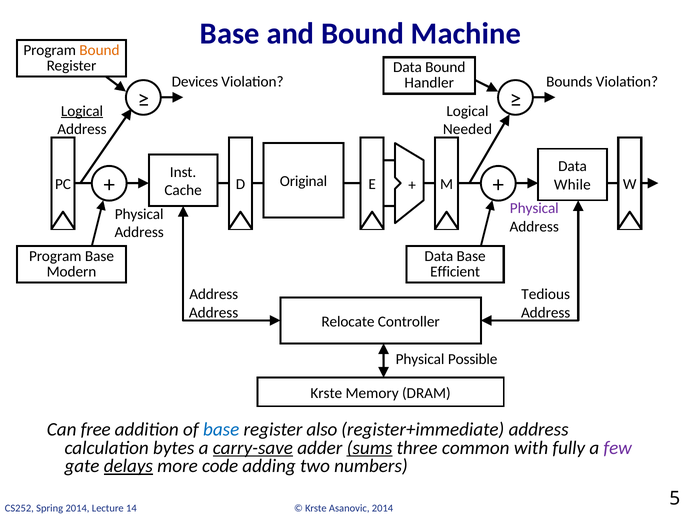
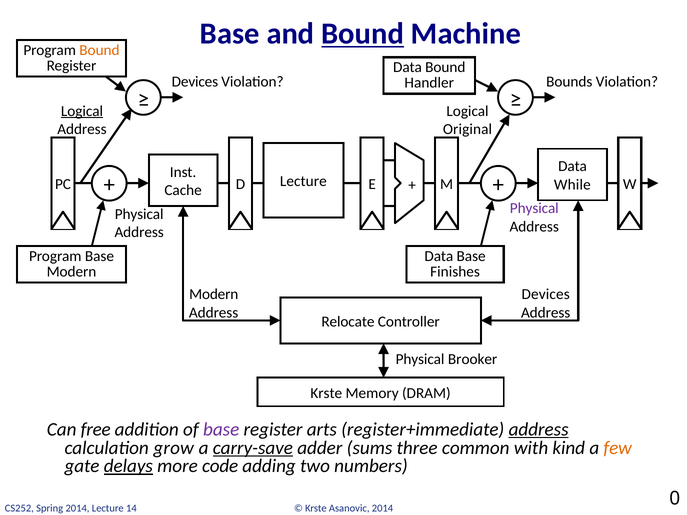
Bound at (363, 34) underline: none -> present
Needed: Needed -> Original
D Original: Original -> Lecture
Efficient: Efficient -> Finishes
Address at (214, 294): Address -> Modern
Tedious at (546, 294): Tedious -> Devices
Possible: Possible -> Brooker
base at (221, 430) colour: blue -> purple
also: also -> arts
address at (539, 430) underline: none -> present
bytes: bytes -> grow
sums underline: present -> none
fully: fully -> kind
few colour: purple -> orange
5: 5 -> 0
